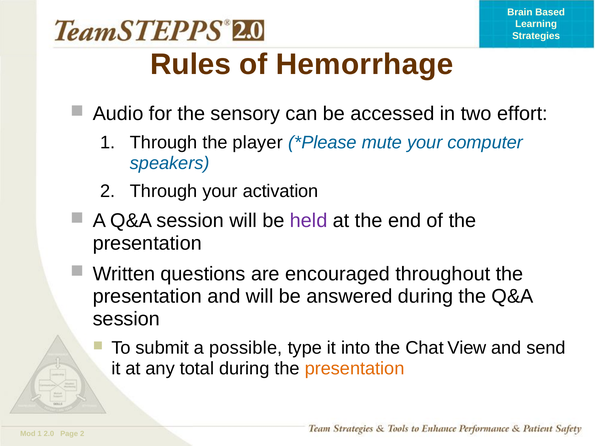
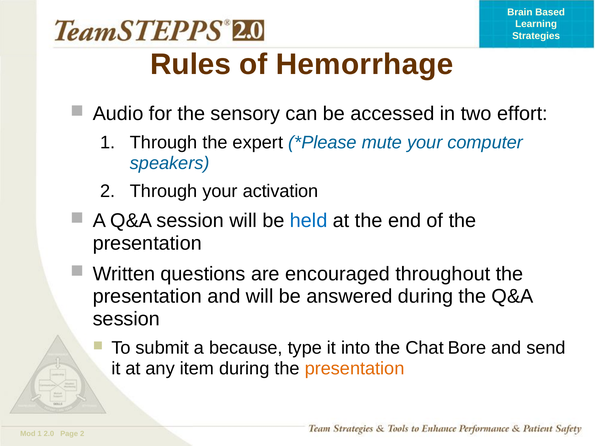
player: player -> expert
held colour: purple -> blue
possible: possible -> because
View: View -> Bore
total: total -> item
